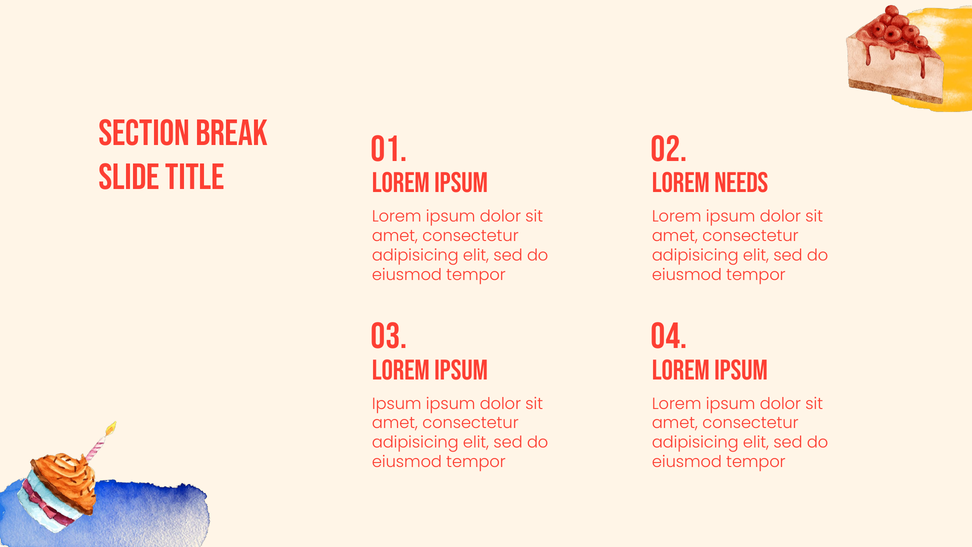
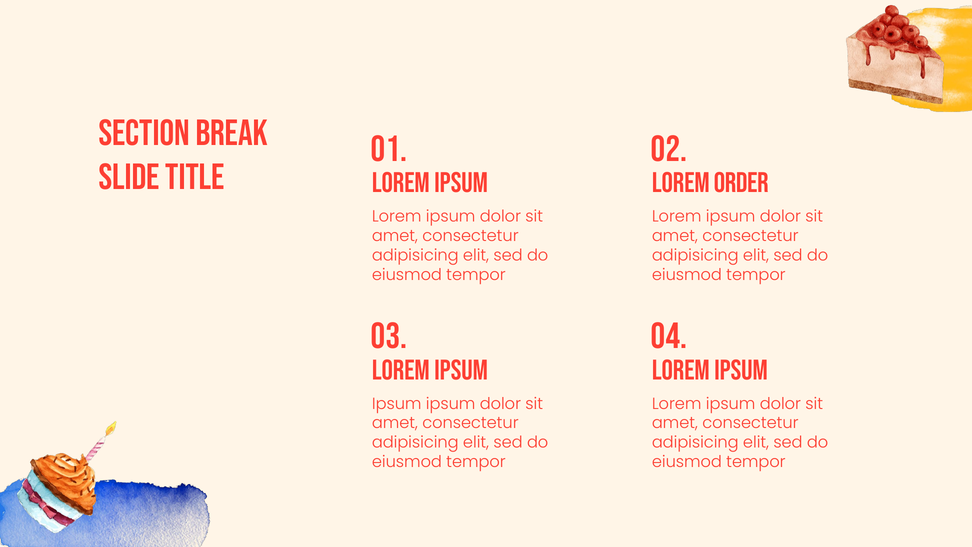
needs: needs -> order
